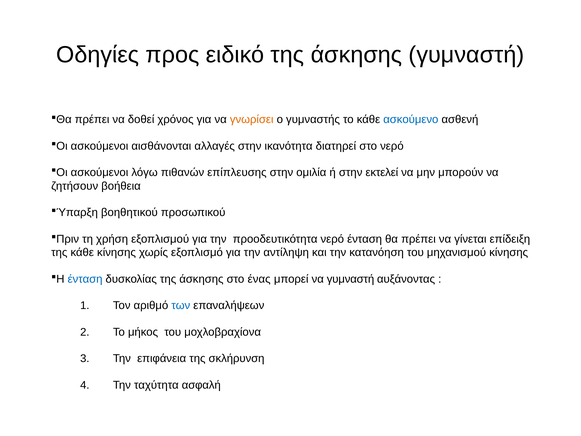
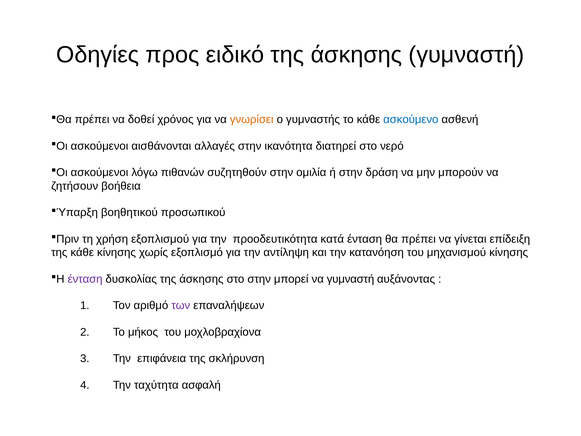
επίπλευσης: επίπλευσης -> συζητηθούν
εκτελεί: εκτελεί -> δράση
προοδευτικότητα νερό: νερό -> κατά
ένταση at (85, 279) colour: blue -> purple
στο ένας: ένας -> στην
των colour: blue -> purple
